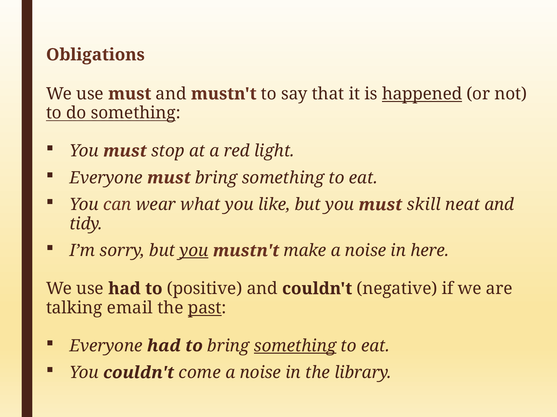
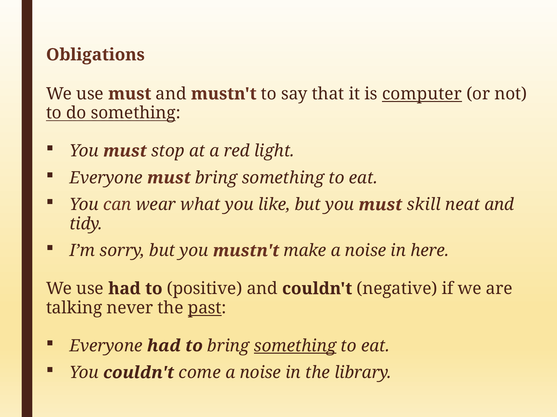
happened: happened -> computer
you at (194, 251) underline: present -> none
email: email -> never
